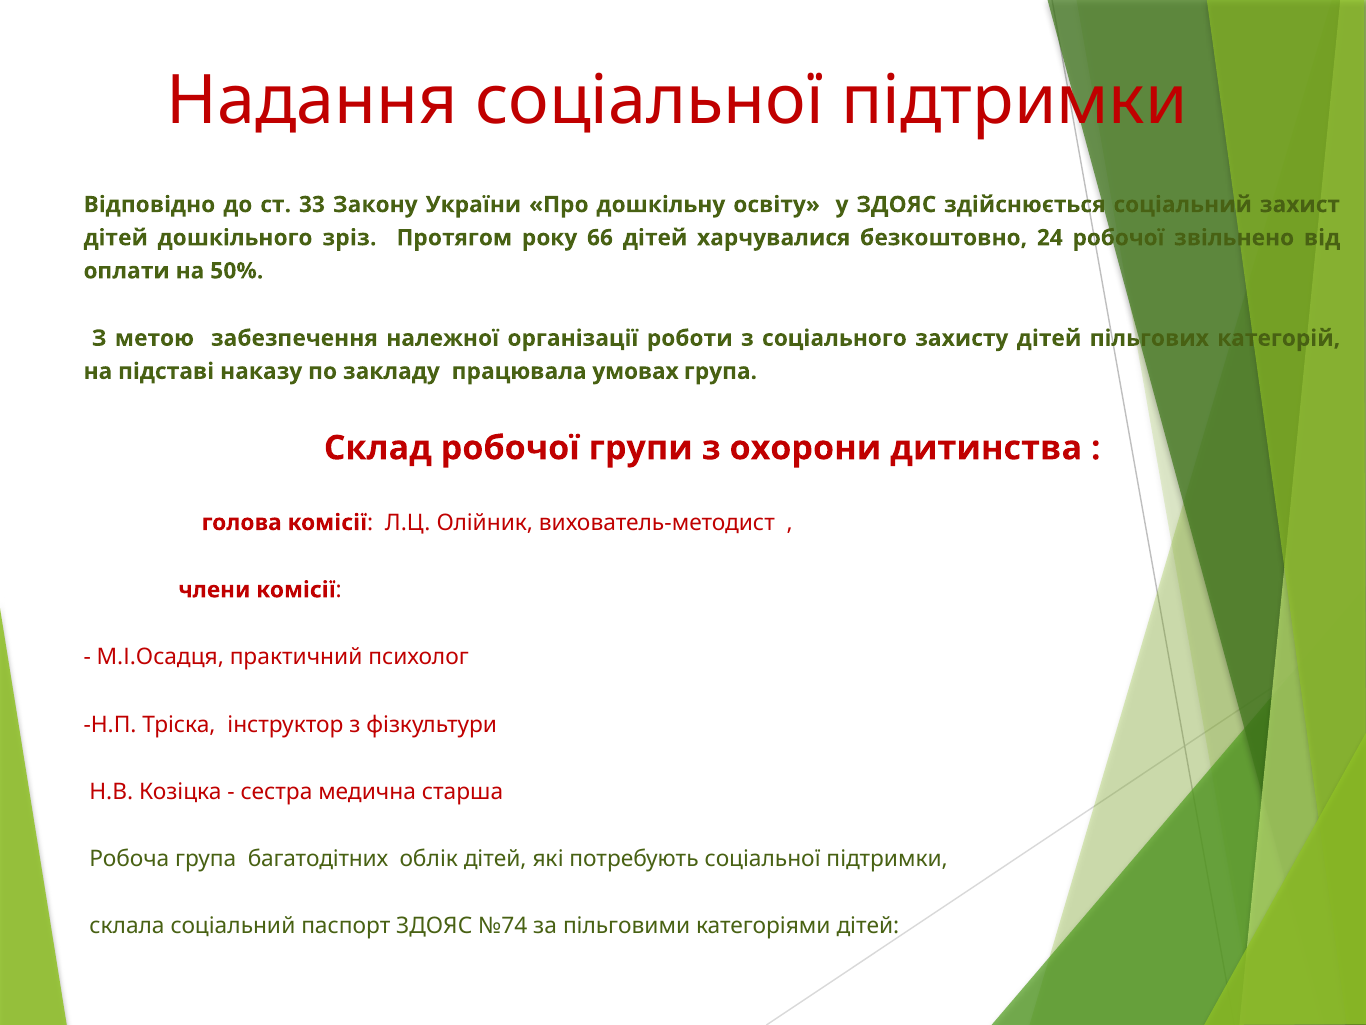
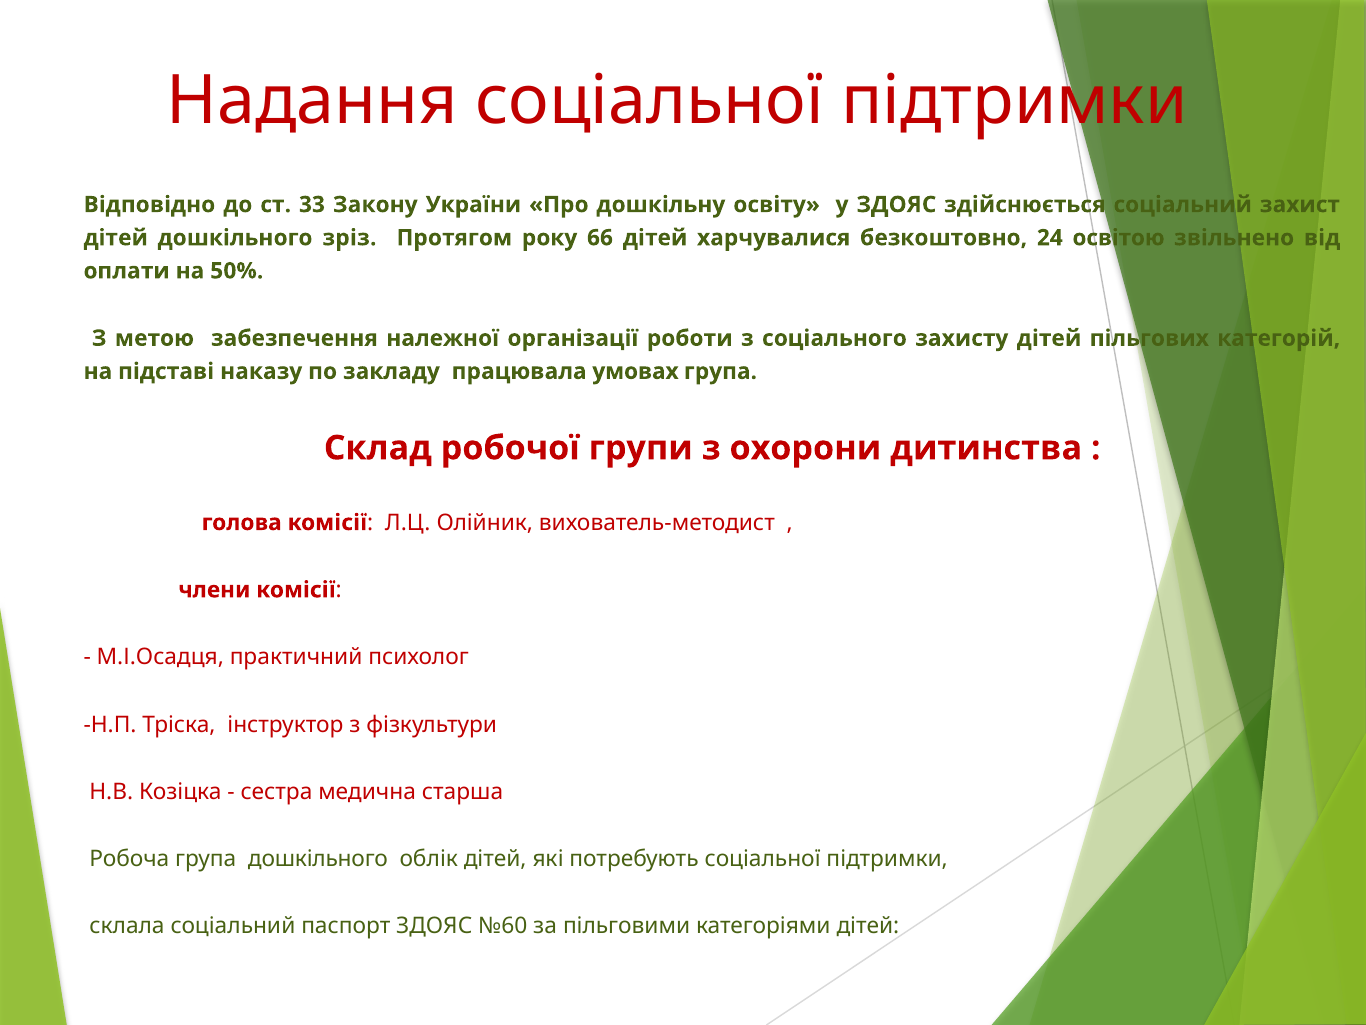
24 робочої: робочої -> освітою
група багатодітних: багатодітних -> дошкільного
№74: №74 -> №60
